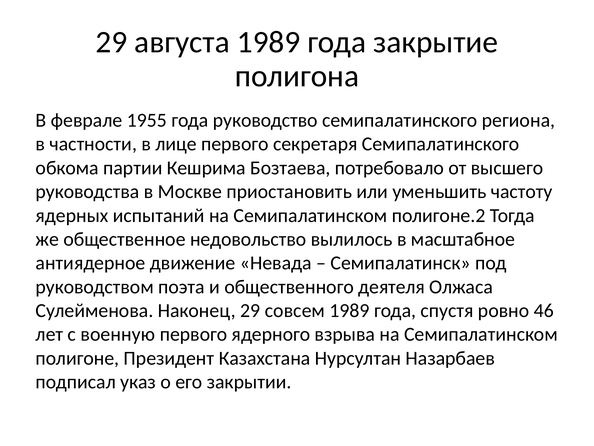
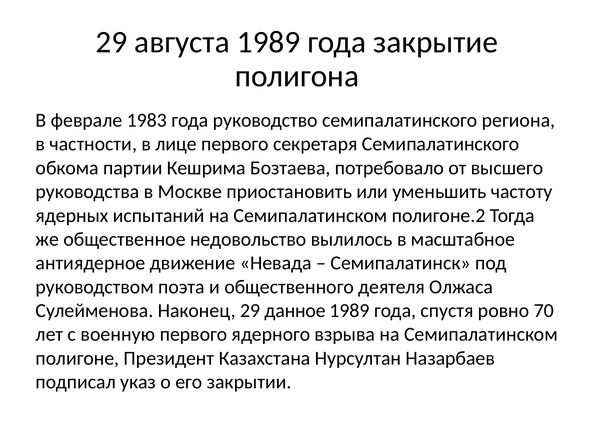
1955: 1955 -> 1983
совсем: совсем -> данное
46: 46 -> 70
